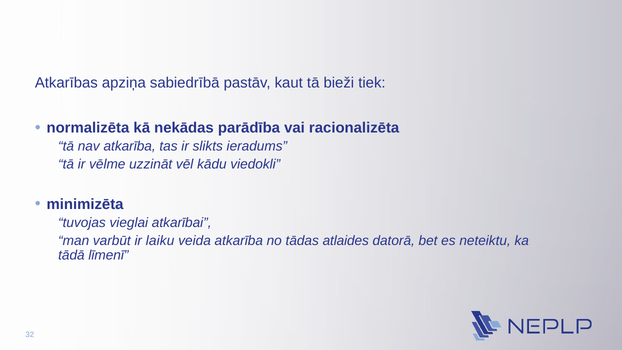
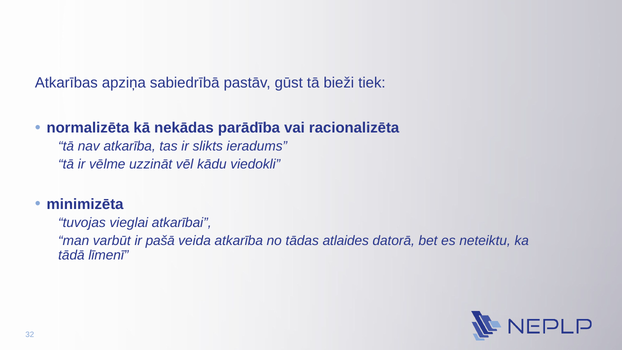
kaut: kaut -> gūst
laiku: laiku -> pašā
